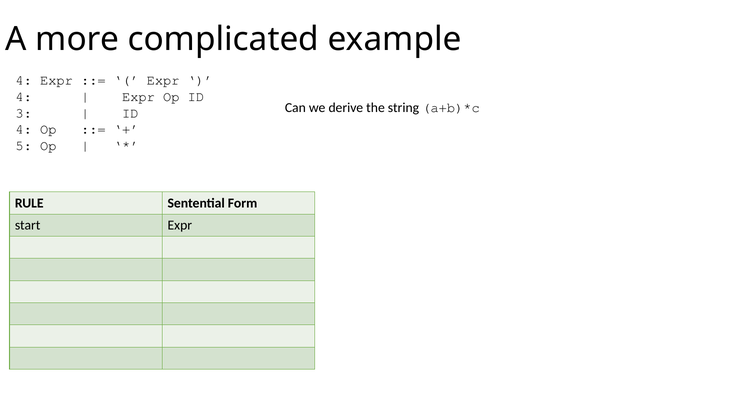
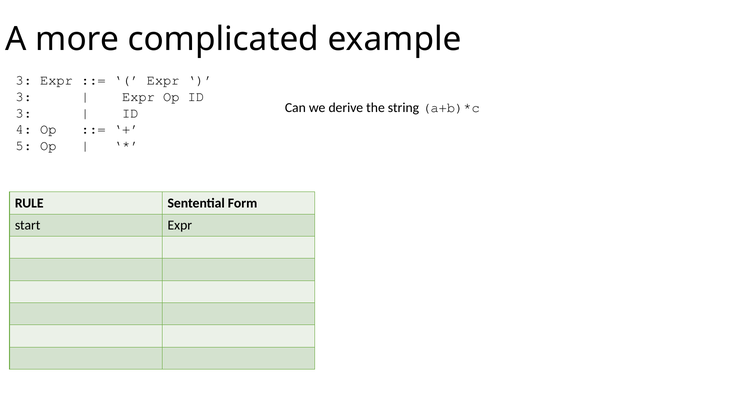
4 at (24, 80): 4 -> 3
4 at (24, 97): 4 -> 3
